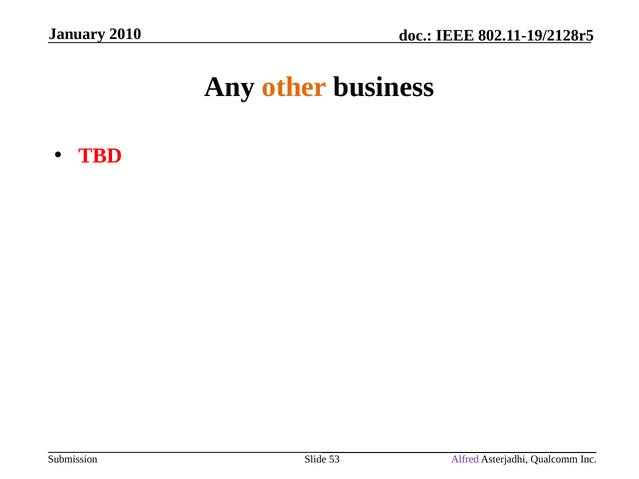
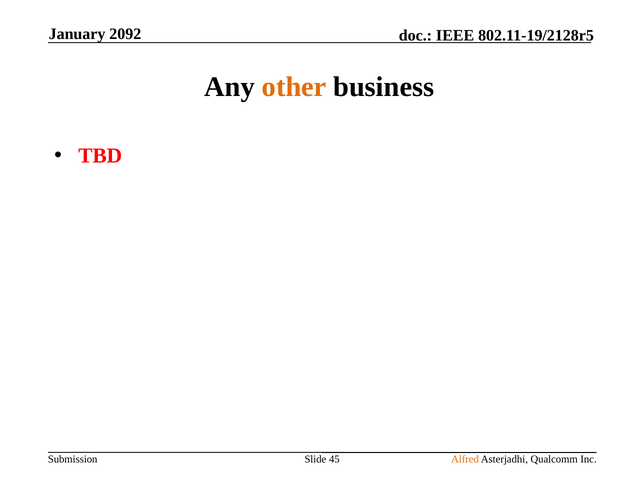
2010: 2010 -> 2092
53: 53 -> 45
Alfred colour: purple -> orange
